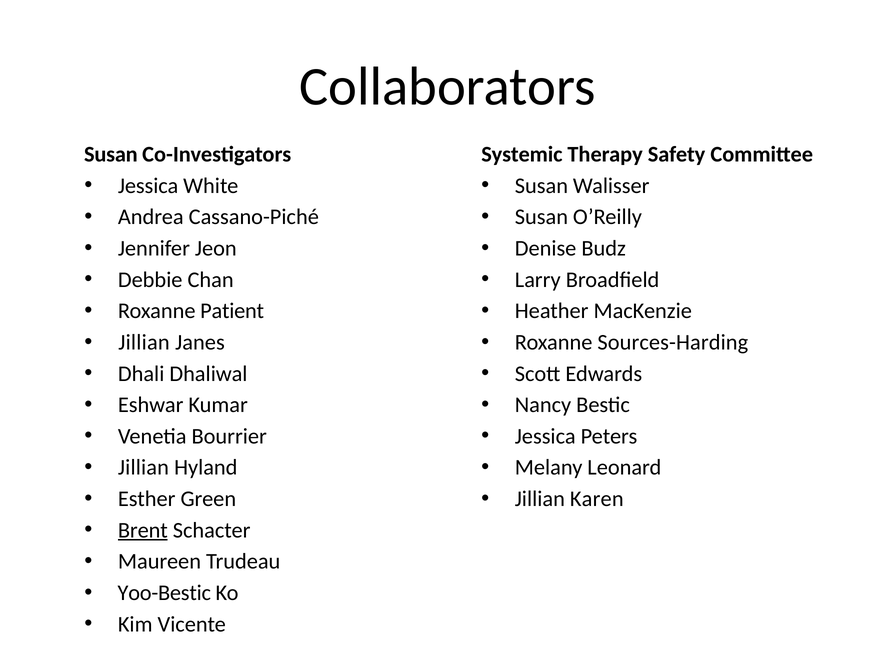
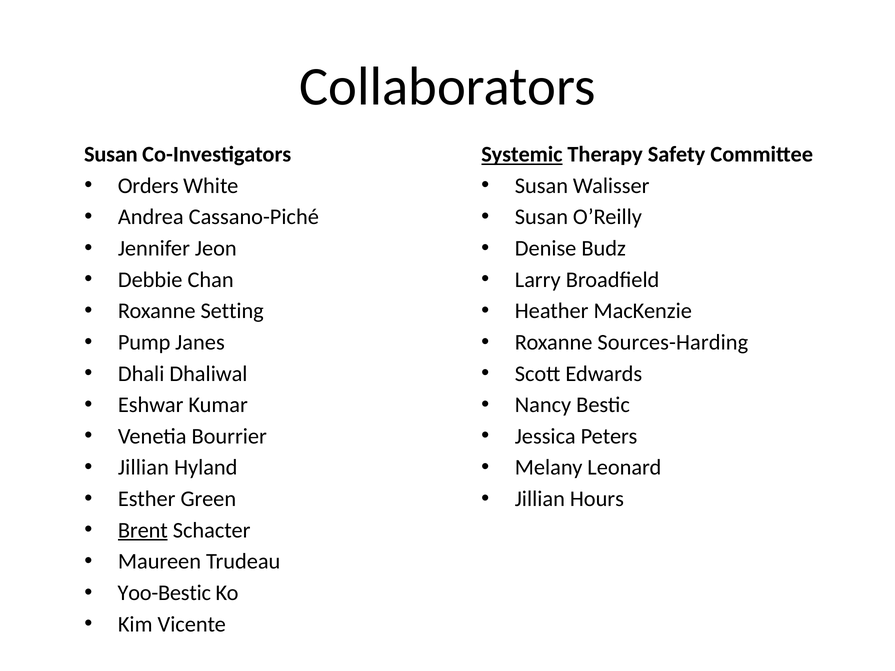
Systemic underline: none -> present
Jessica at (148, 186): Jessica -> Orders
Patient: Patient -> Setting
Jillian at (144, 342): Jillian -> Pump
Karen: Karen -> Hours
